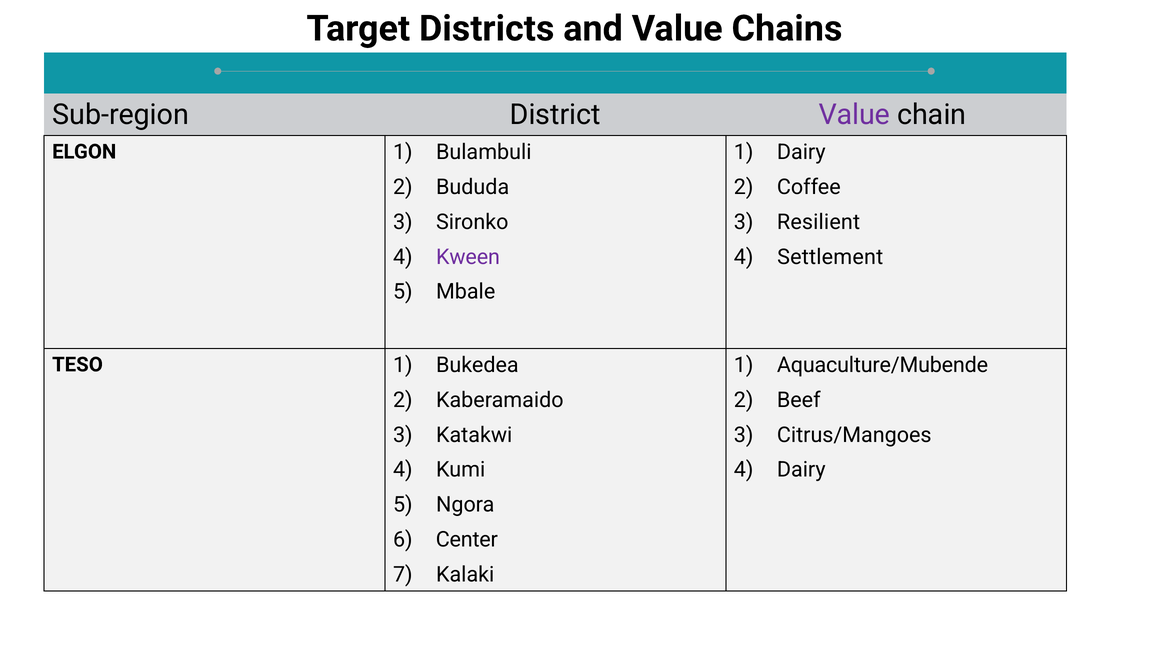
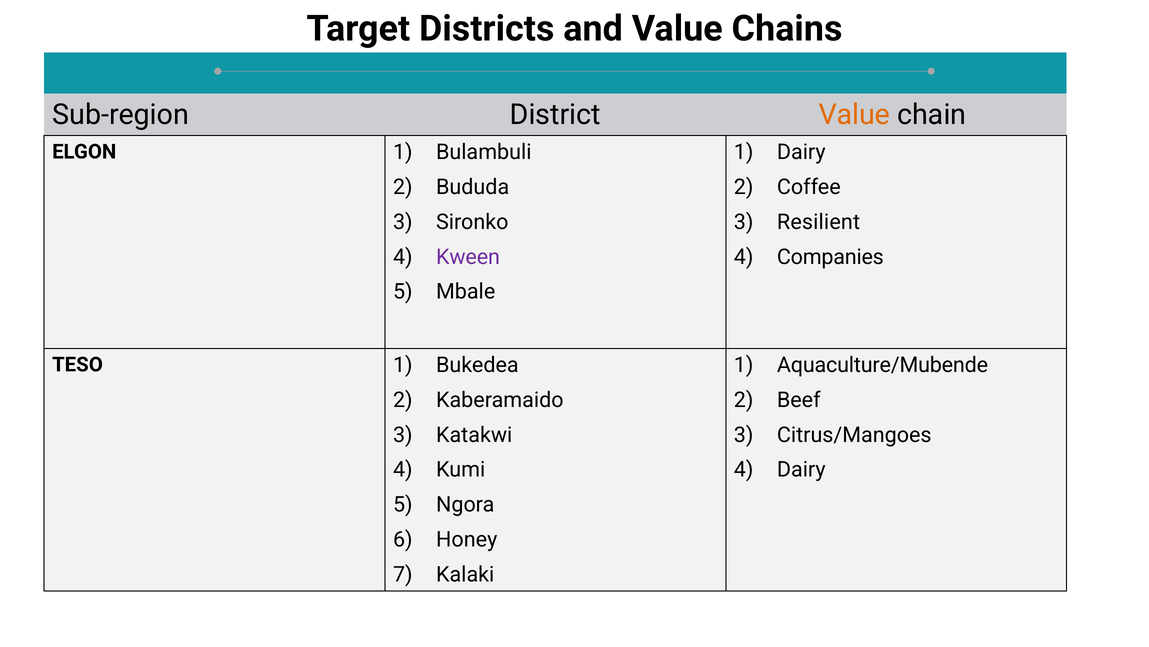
Value at (854, 115) colour: purple -> orange
Settlement: Settlement -> Companies
Center: Center -> Honey
